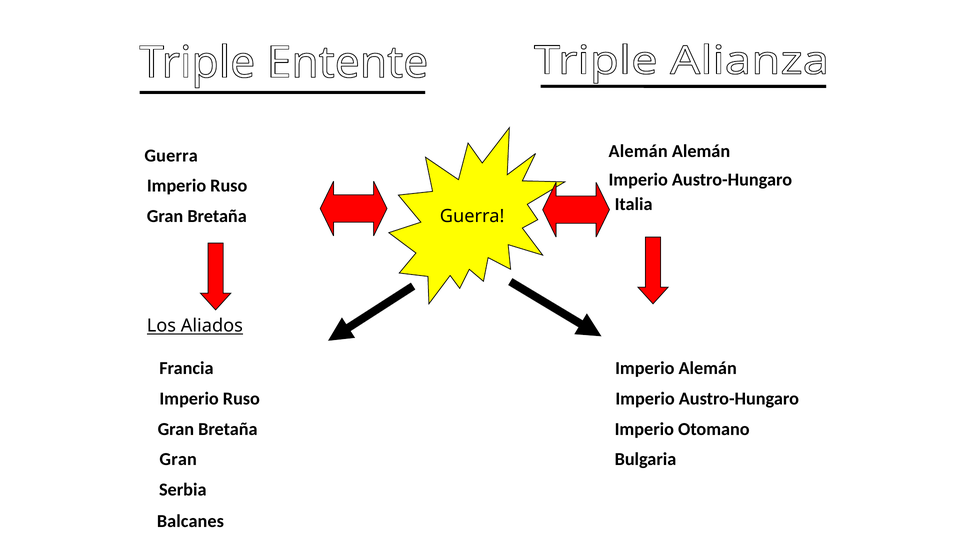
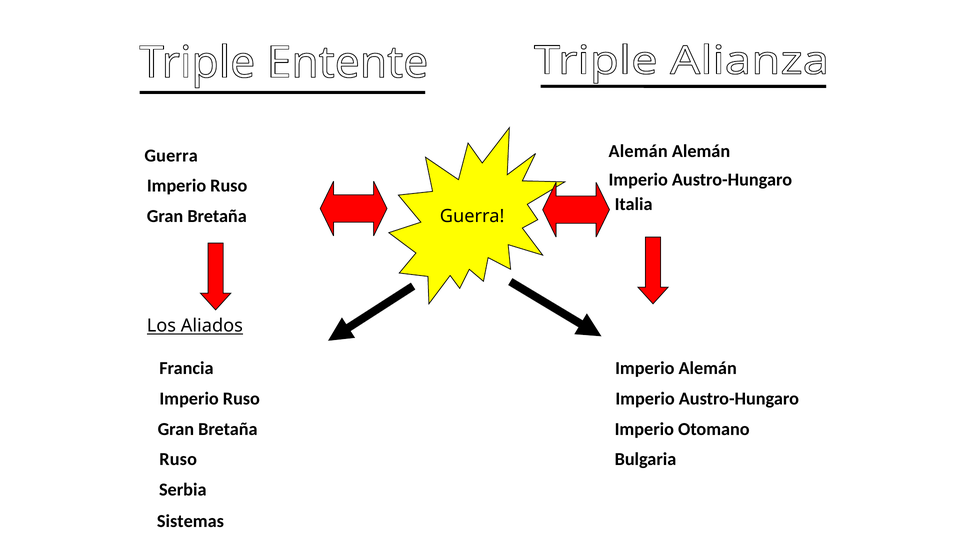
Gran at (178, 459): Gran -> Ruso
Balcanes: Balcanes -> Sistemas
